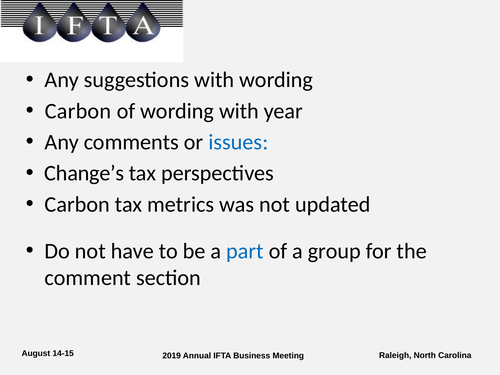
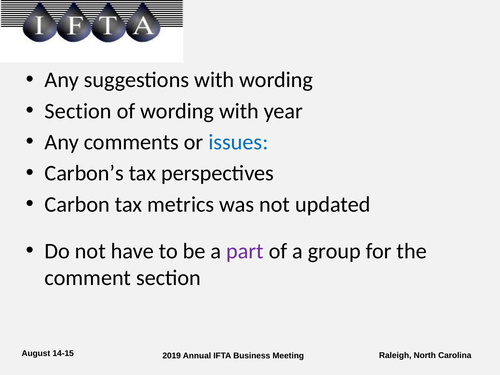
Carbon at (78, 111): Carbon -> Section
Change’s: Change’s -> Carbon’s
part colour: blue -> purple
